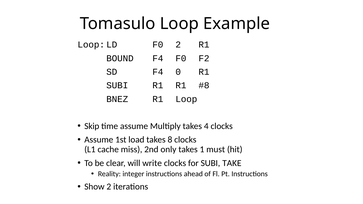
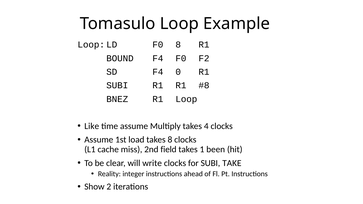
F0 2: 2 -> 8
Skip: Skip -> Like
only: only -> field
must: must -> been
